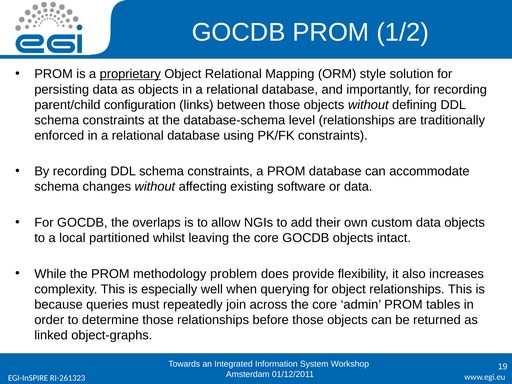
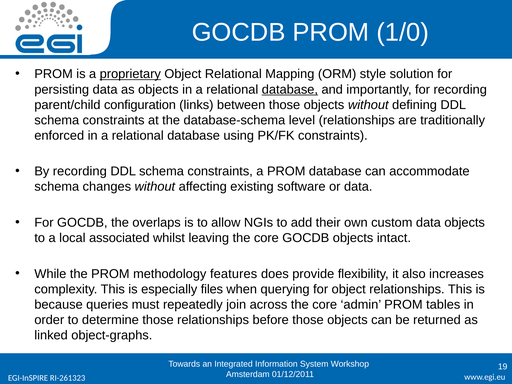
1/2: 1/2 -> 1/0
database at (290, 89) underline: none -> present
partitioned: partitioned -> associated
problem: problem -> features
well: well -> files
